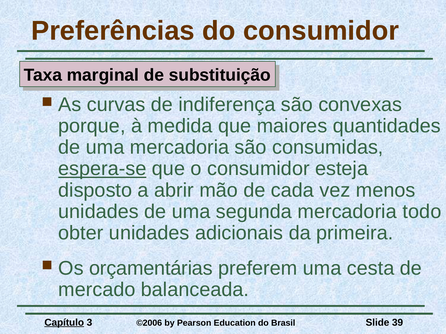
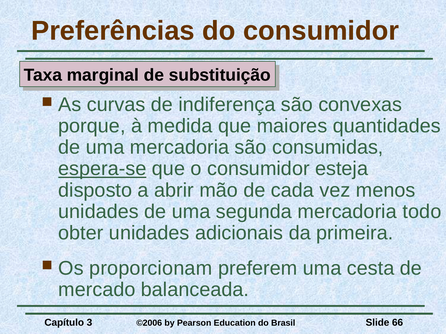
orçamentárias: orçamentárias -> proporcionam
Capítulo underline: present -> none
39: 39 -> 66
